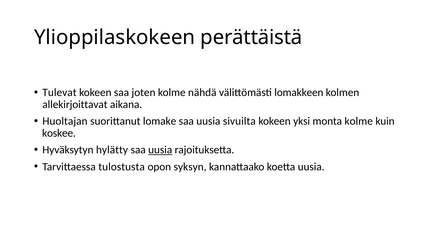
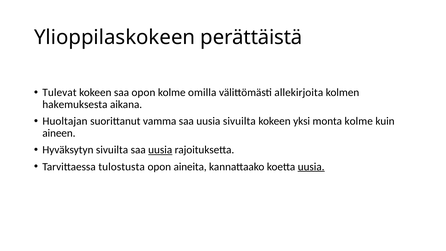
saa joten: joten -> opon
nähdä: nähdä -> omilla
lomakkeen: lomakkeen -> allekirjoita
allekirjoittavat: allekirjoittavat -> hakemuksesta
lomake: lomake -> vamma
koskee: koskee -> aineen
Hyväksytyn hylätty: hylätty -> sivuilta
syksyn: syksyn -> aineita
uusia at (311, 167) underline: none -> present
